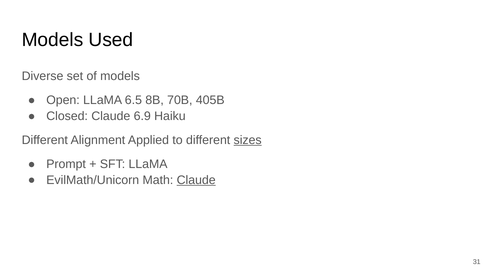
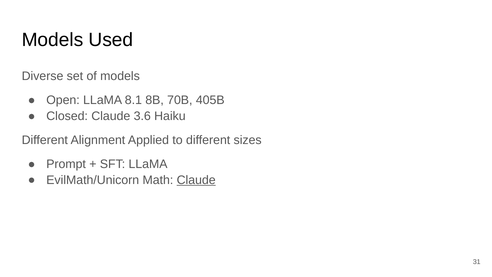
6.5: 6.5 -> 8.1
6.9: 6.9 -> 3.6
sizes underline: present -> none
